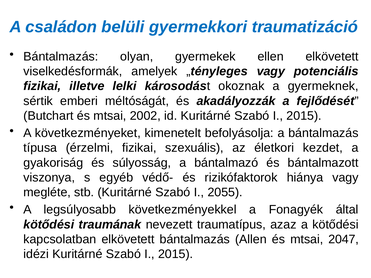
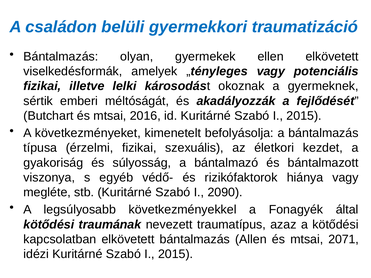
2002: 2002 -> 2016
2055: 2055 -> 2090
2047: 2047 -> 2071
